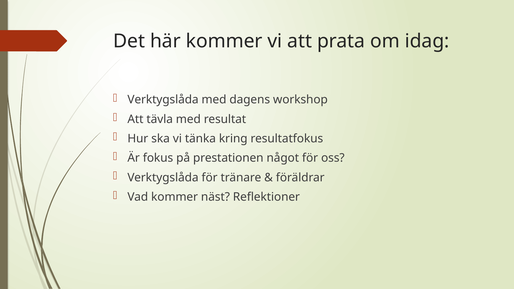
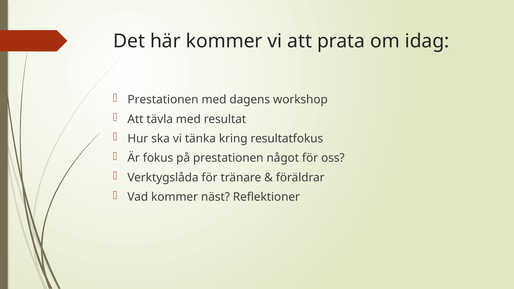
Verktygslåda at (163, 100): Verktygslåda -> Prestationen
